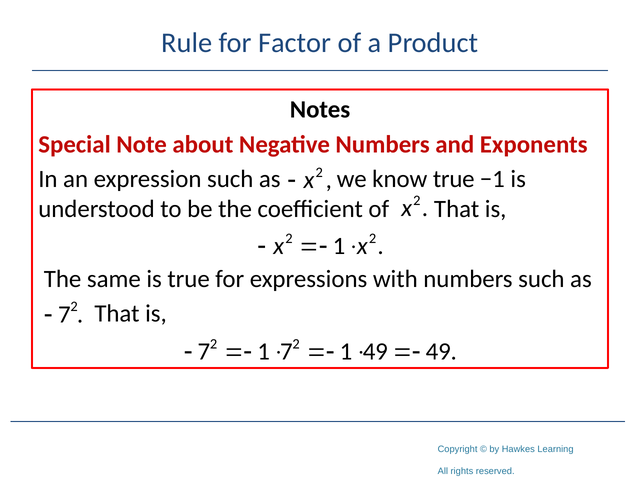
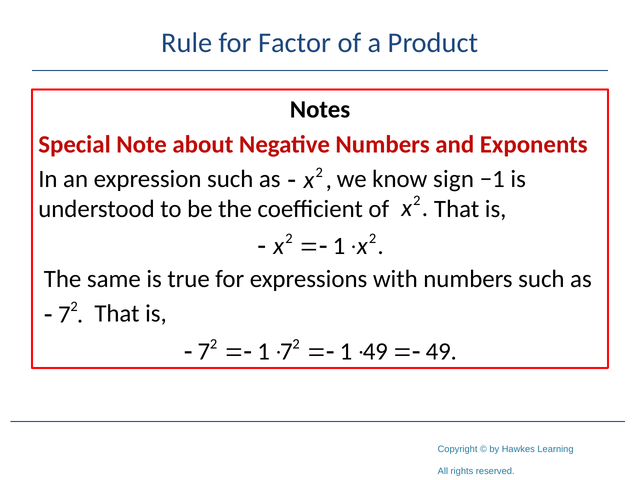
know true: true -> sign
